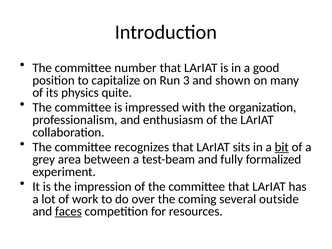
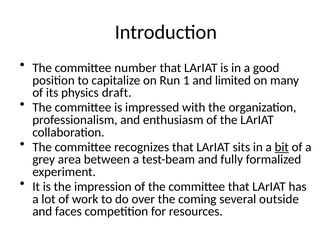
3: 3 -> 1
shown: shown -> limited
quite: quite -> draft
faces underline: present -> none
